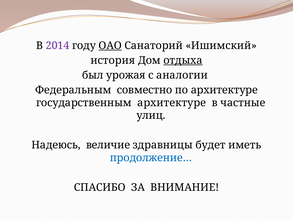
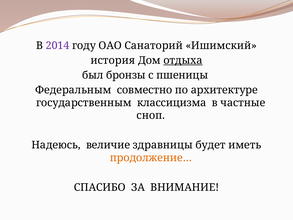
ОАО underline: present -> none
урожая: урожая -> бронзы
аналогии: аналогии -> пшеницы
государственным архитектуре: архитектуре -> классицизма
улиц: улиц -> сноп
продолжение… colour: blue -> orange
